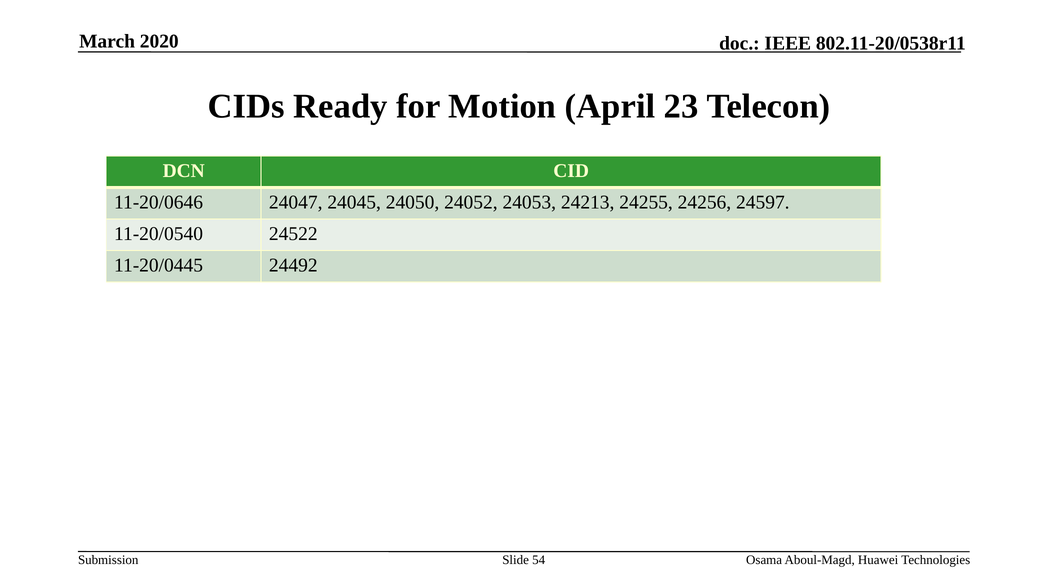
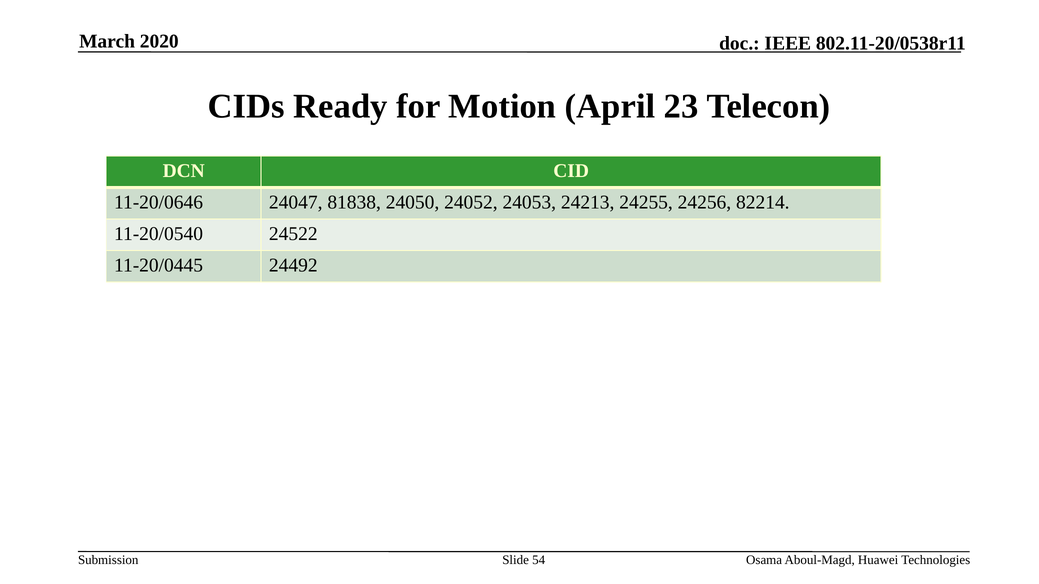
24045: 24045 -> 81838
24597: 24597 -> 82214
